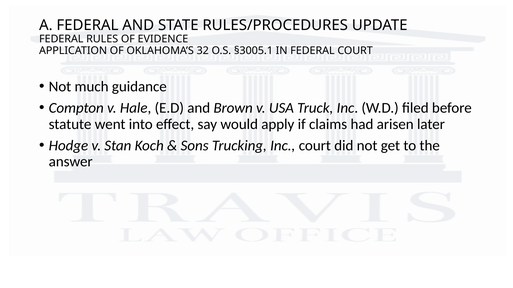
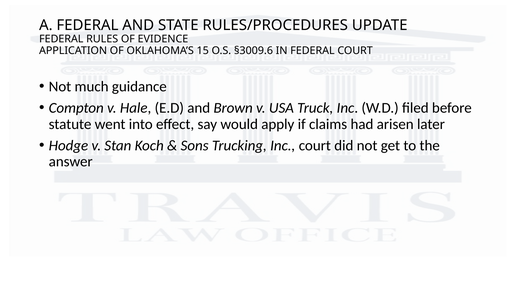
32: 32 -> 15
§3005.1: §3005.1 -> §3009.6
